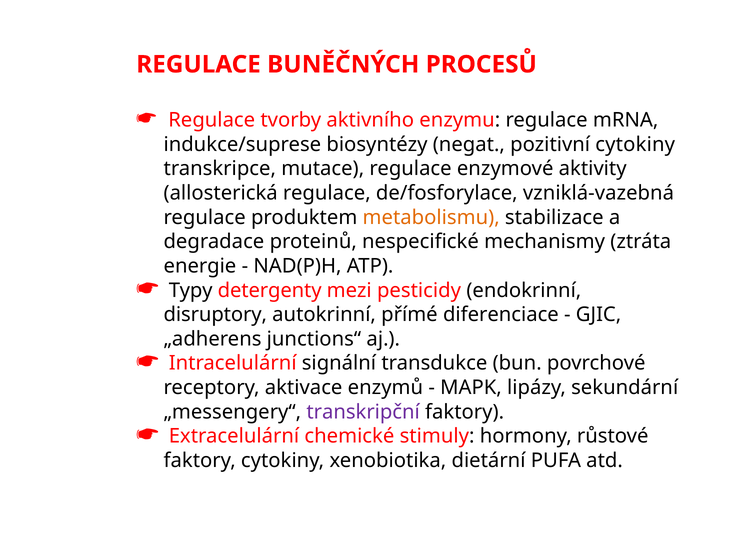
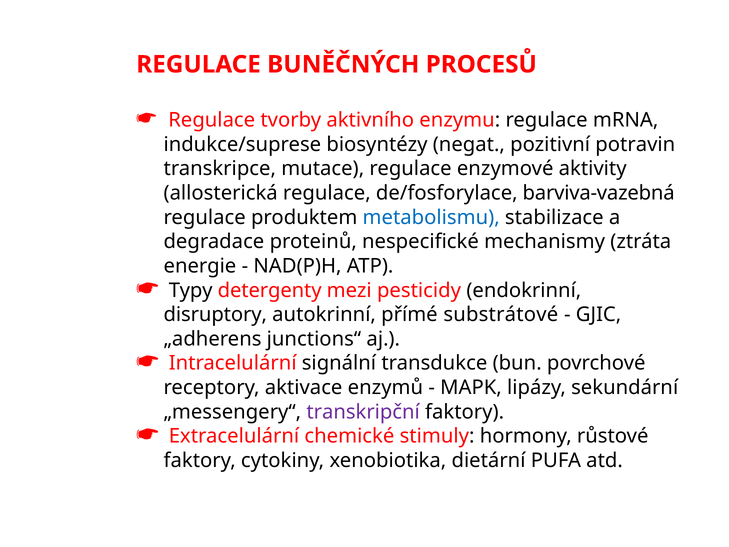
pozitivní cytokiny: cytokiny -> potravin
vzniklá-vazebná: vzniklá-vazebná -> barviva-vazebná
metabolismu colour: orange -> blue
diferenciace: diferenciace -> substrátové
